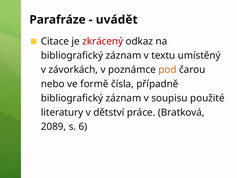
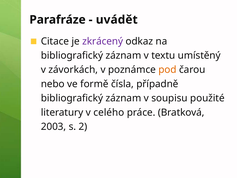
zkrácený colour: red -> purple
dětství: dětství -> celého
2089: 2089 -> 2003
6: 6 -> 2
